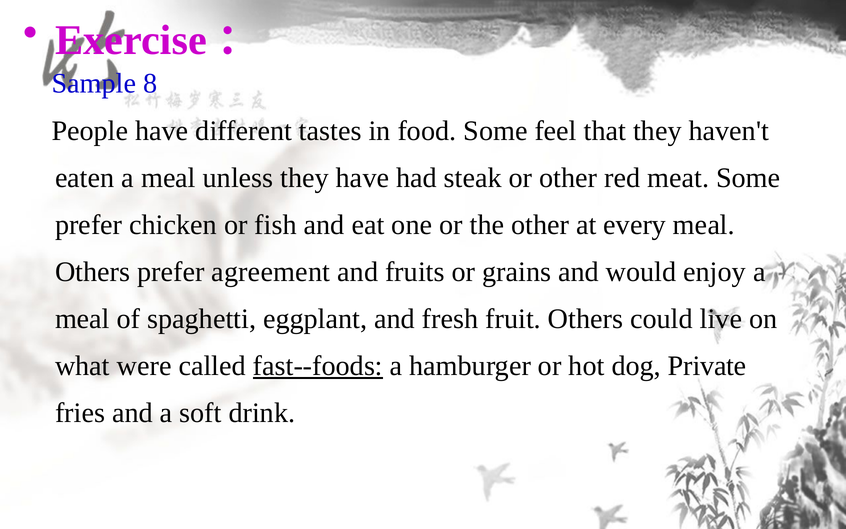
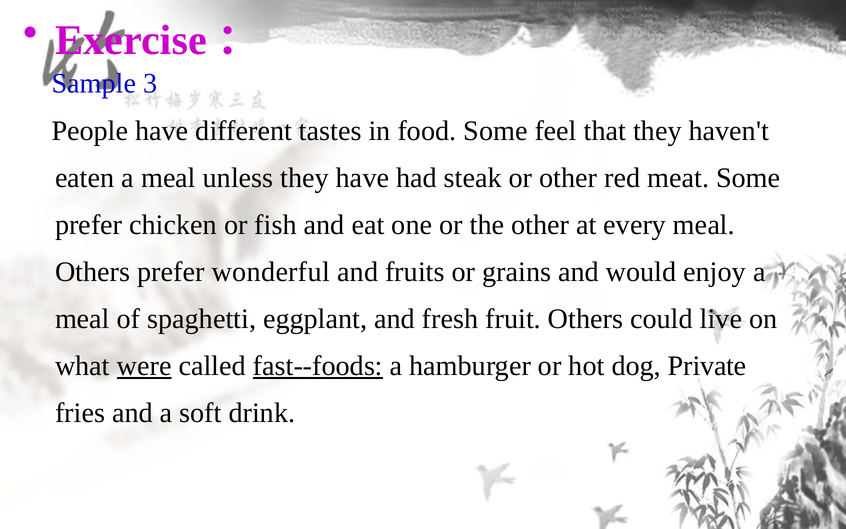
8: 8 -> 3
agreement: agreement -> wonderful
were underline: none -> present
